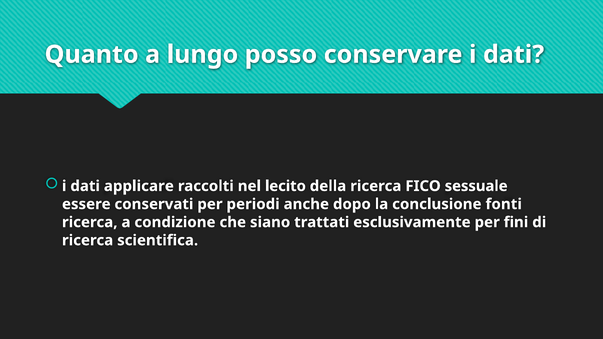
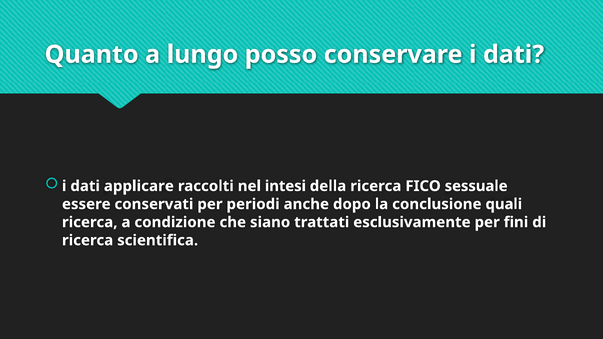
lecito: lecito -> intesi
fonti: fonti -> quali
